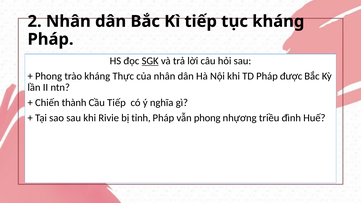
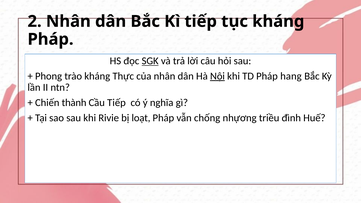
Nội underline: none -> present
được: được -> hang
tỉnh: tỉnh -> loạt
vẫn phong: phong -> chống
